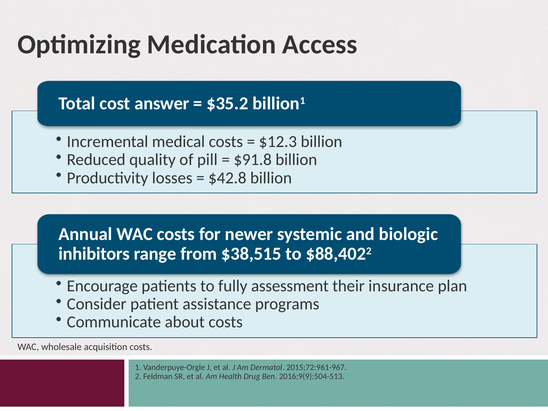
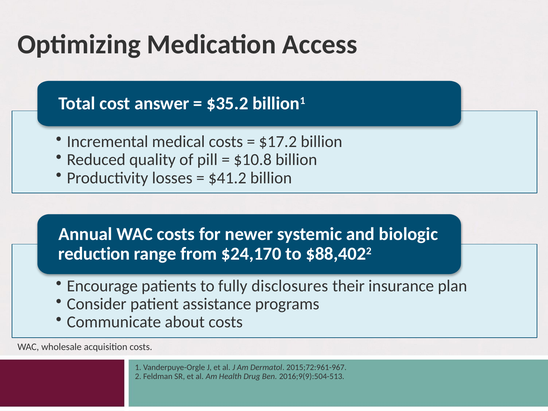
$12.3: $12.3 -> $17.2
$91.8: $91.8 -> $10.8
$42.8: $42.8 -> $41.2
inhibitors: inhibitors -> reduction
$38,515: $38,515 -> $24,170
assessment: assessment -> disclosures
